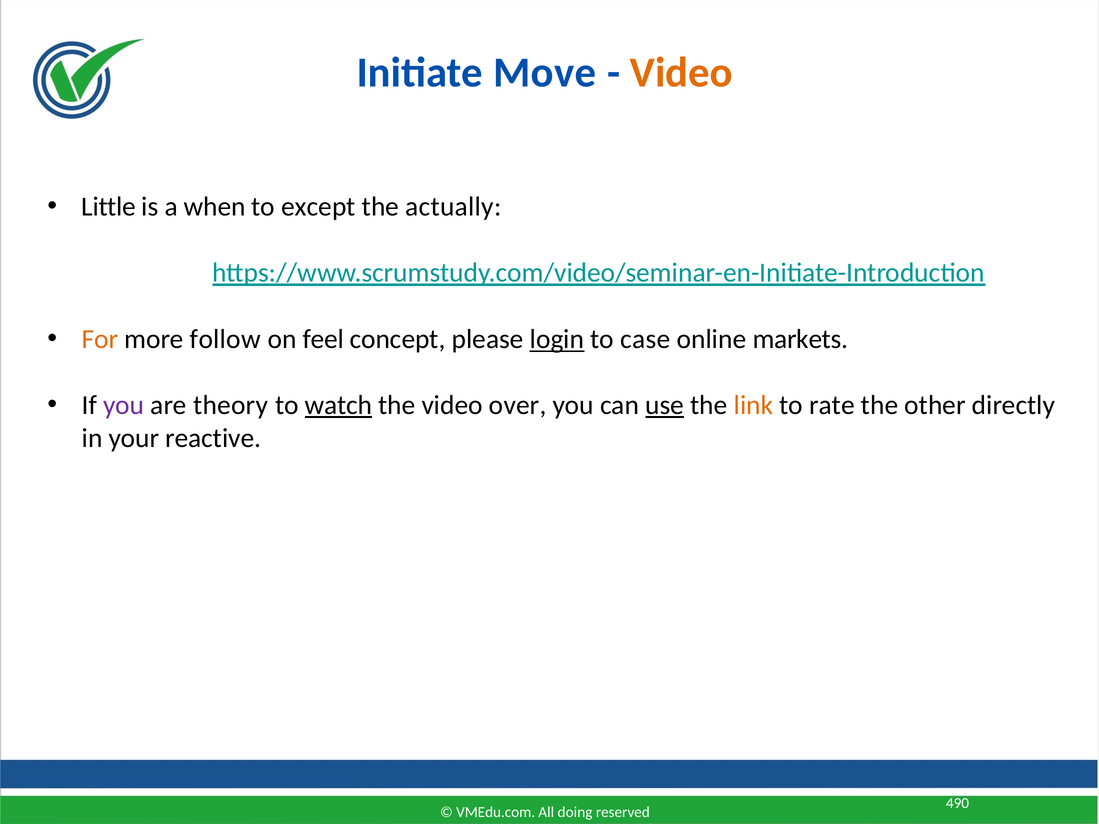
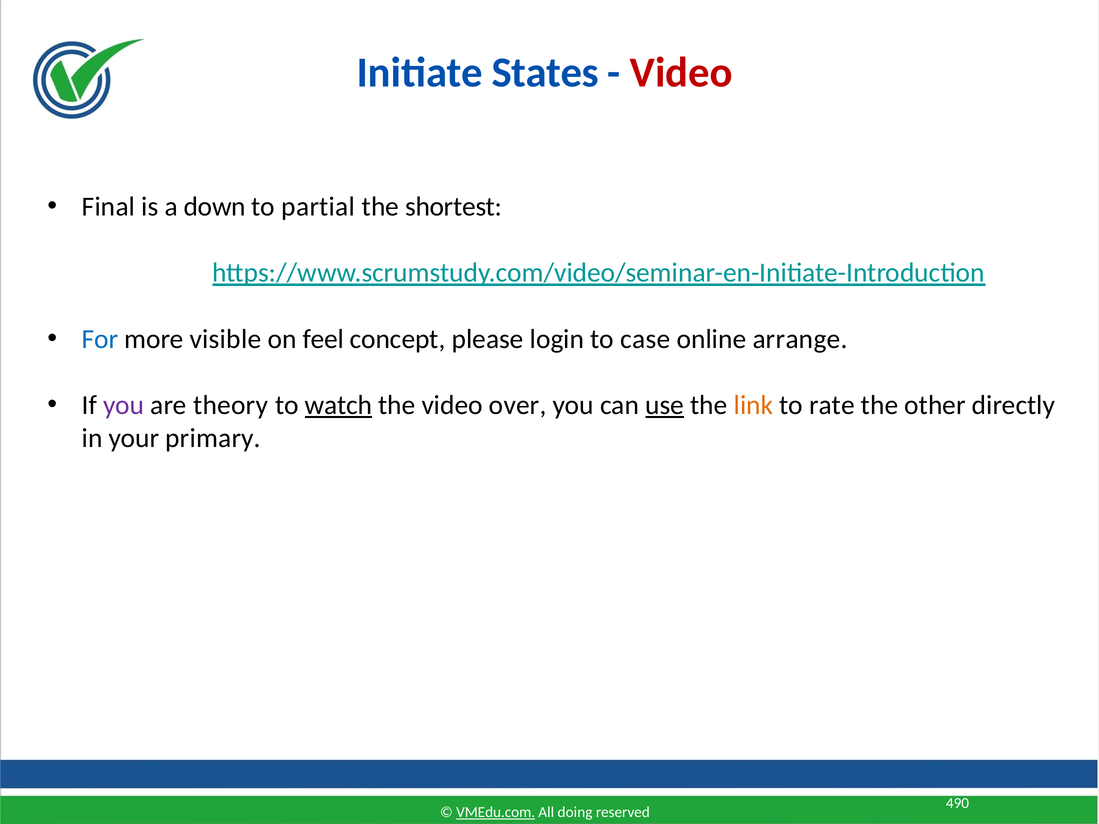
Move: Move -> States
Video at (681, 73) colour: orange -> red
Little: Little -> Final
when: when -> down
except: except -> partial
actually: actually -> shortest
For colour: orange -> blue
follow: follow -> visible
login underline: present -> none
markets: markets -> arrange
reactive: reactive -> primary
VMEdu.com underline: none -> present
